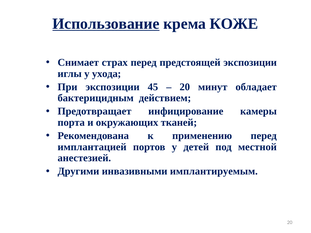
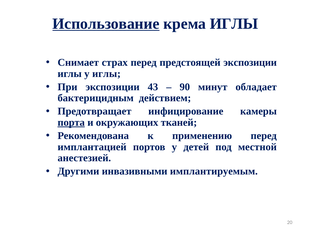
крема КОЖЕ: КОЖЕ -> ИГЛЫ
у ухода: ухода -> иглы
45: 45 -> 43
20 at (185, 87): 20 -> 90
порта underline: none -> present
